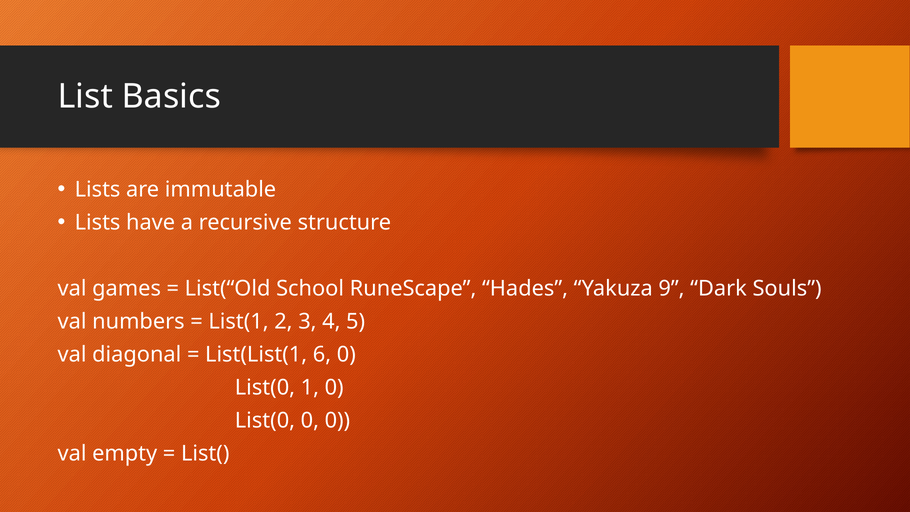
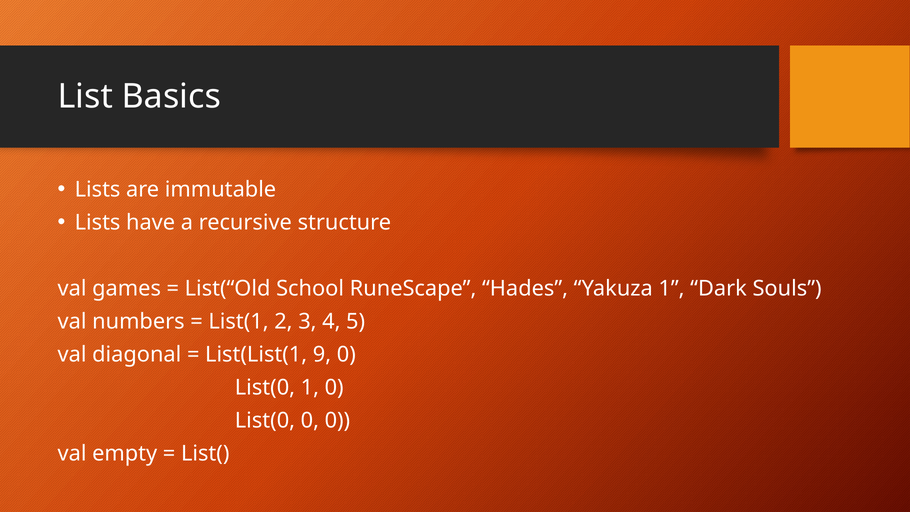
Yakuza 9: 9 -> 1
6: 6 -> 9
